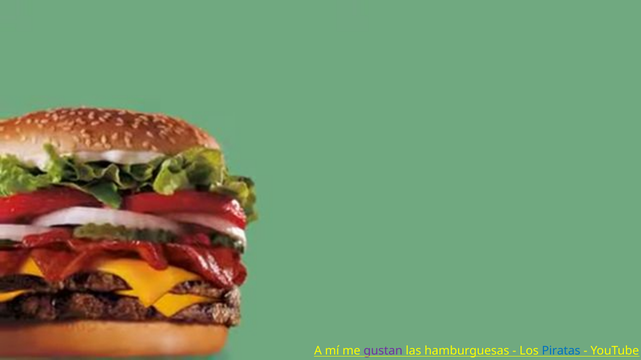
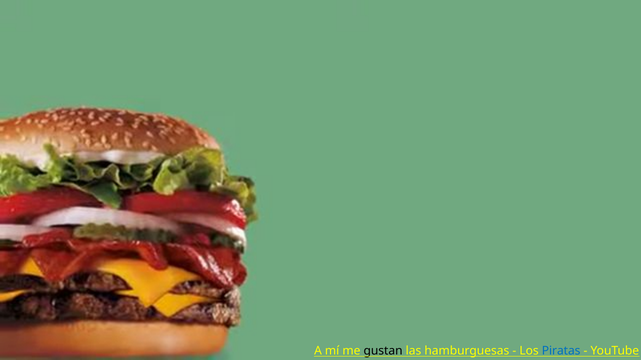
gustan colour: purple -> black
